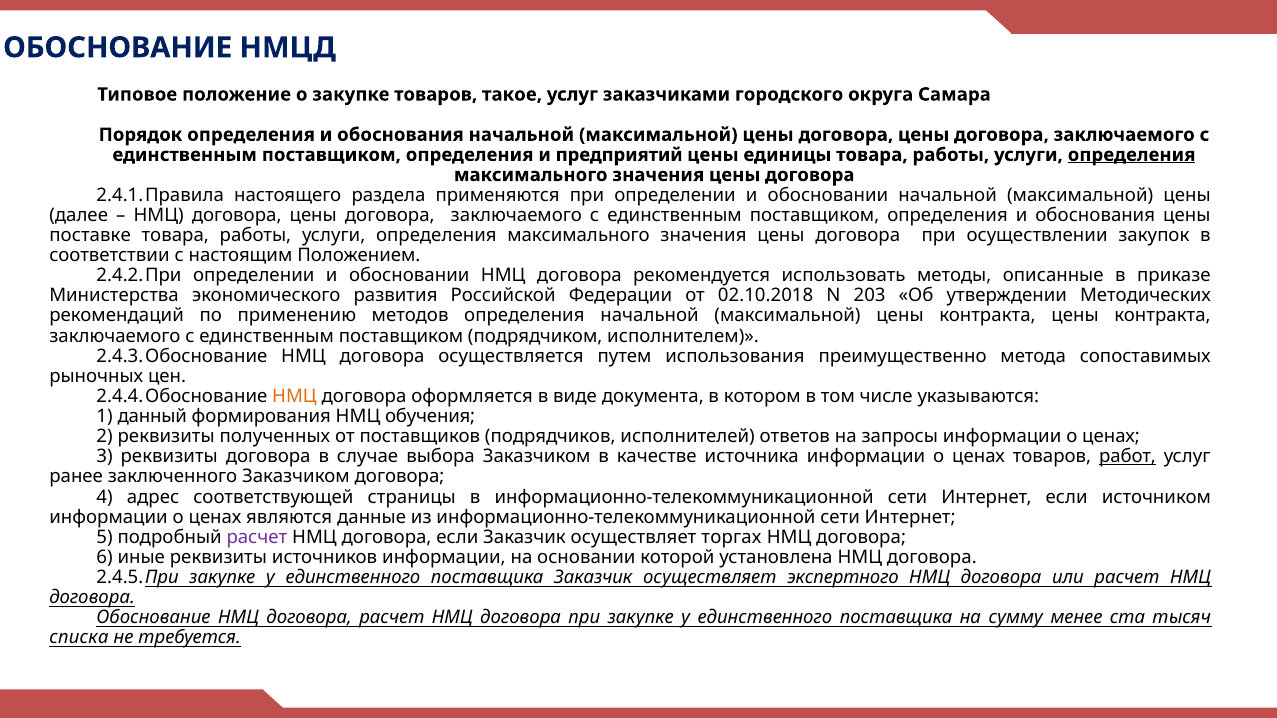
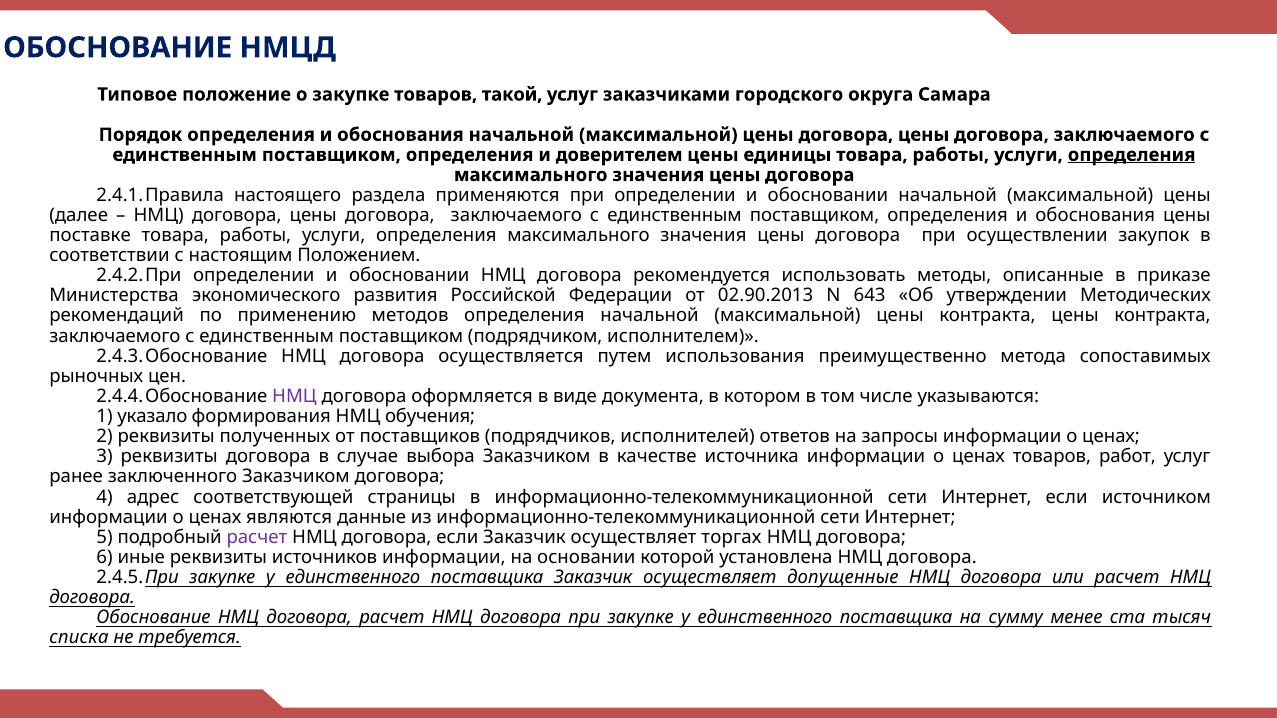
такое: такое -> такой
предприятий: предприятий -> доверителем
02.10.2018: 02.10.2018 -> 02.90.2013
203: 203 -> 643
НМЦ at (294, 396) colour: orange -> purple
данный: данный -> указало
работ underline: present -> none
экспертного: экспертного -> допущенные
